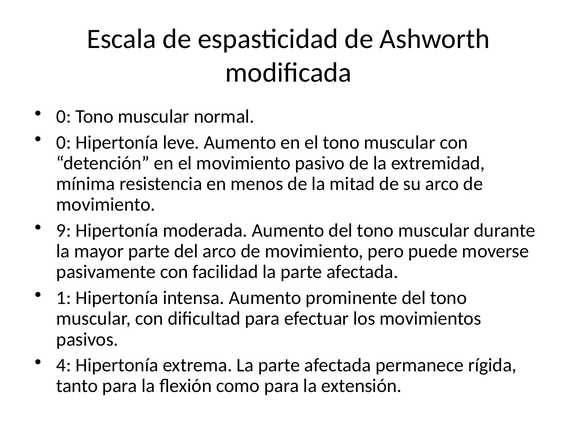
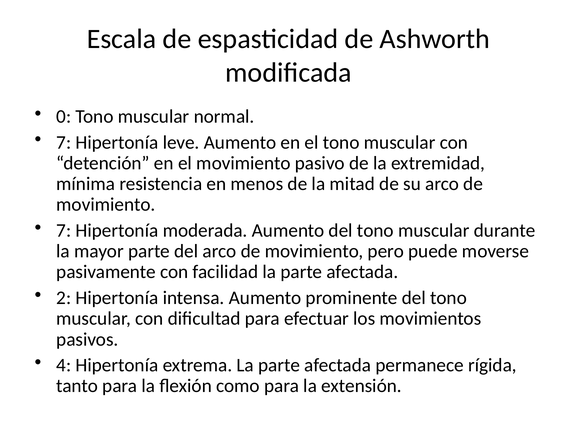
0 at (64, 143): 0 -> 7
9 at (64, 231): 9 -> 7
1: 1 -> 2
